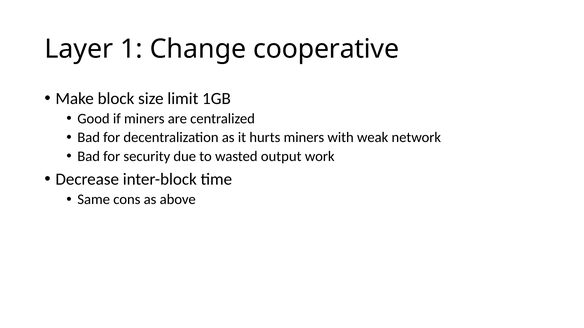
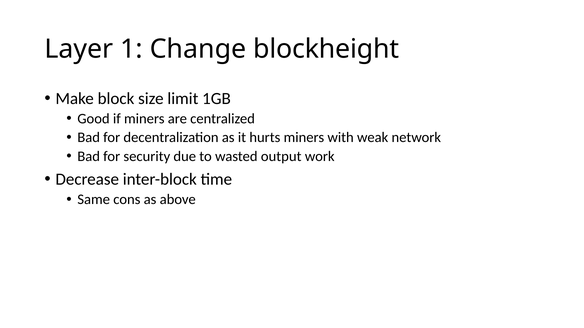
cooperative: cooperative -> blockheight
